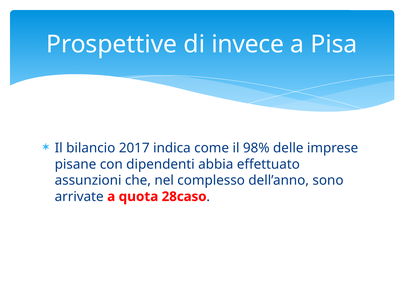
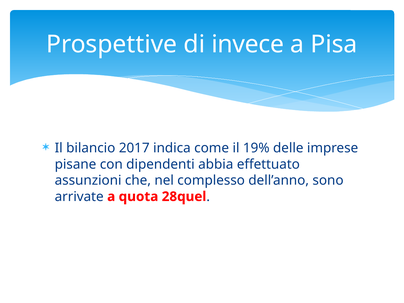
98%: 98% -> 19%
28caso: 28caso -> 28quel
